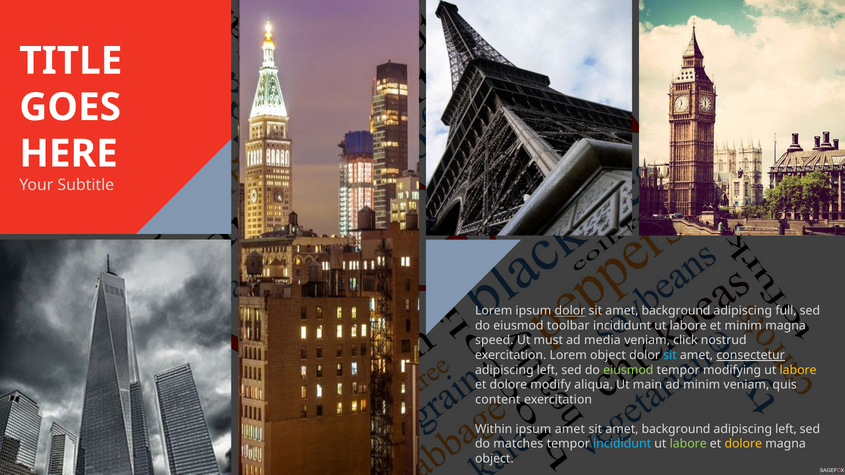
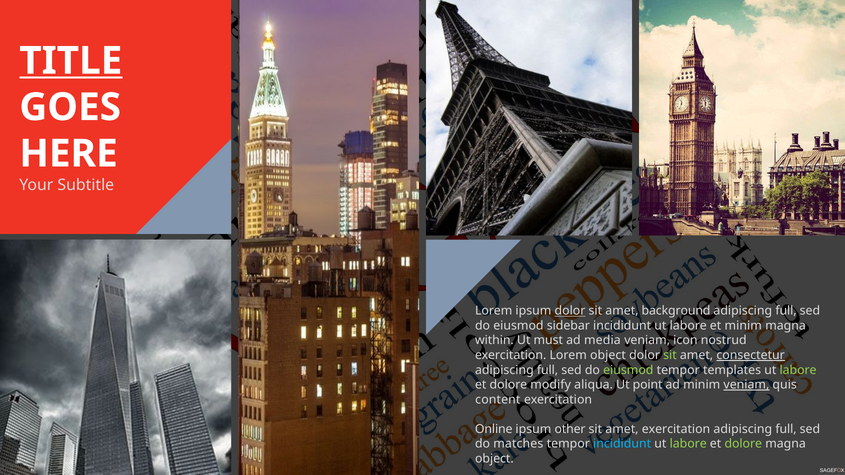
TITLE underline: none -> present
toolbar: toolbar -> sidebar
speed: speed -> within
click: click -> icon
sit at (670, 355) colour: light blue -> light green
left at (548, 370): left -> full
modifying: modifying -> templates
labore at (798, 370) colour: yellow -> light green
main: main -> point
veniam at (746, 385) underline: none -> present
Within: Within -> Online
ipsum amet: amet -> other
background at (676, 429): background -> exercitation
left at (786, 429): left -> full
dolore at (743, 444) colour: yellow -> light green
